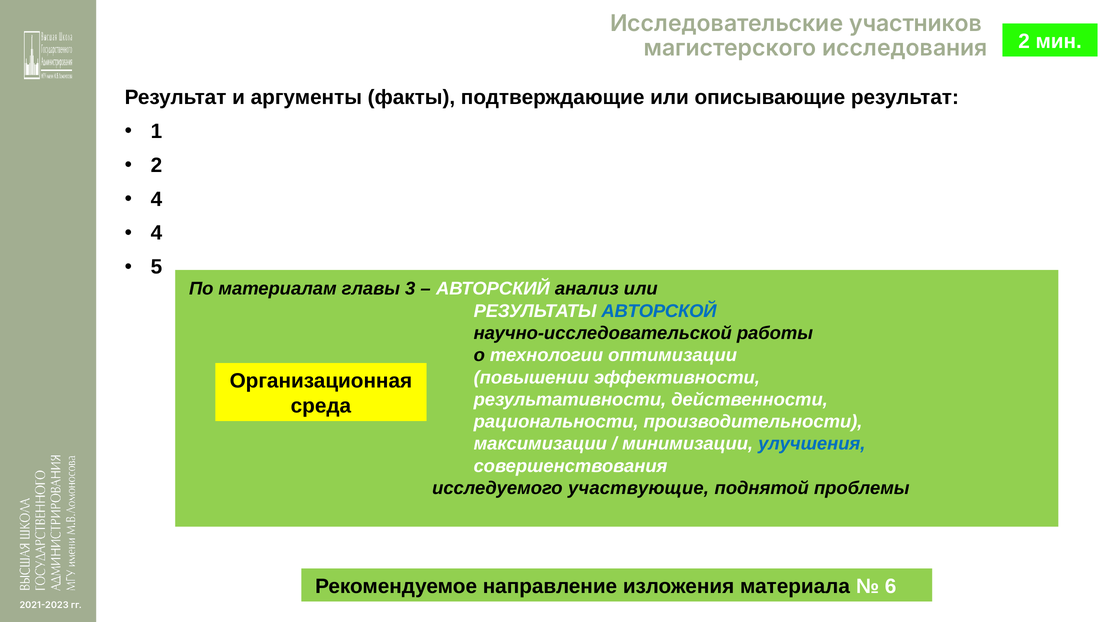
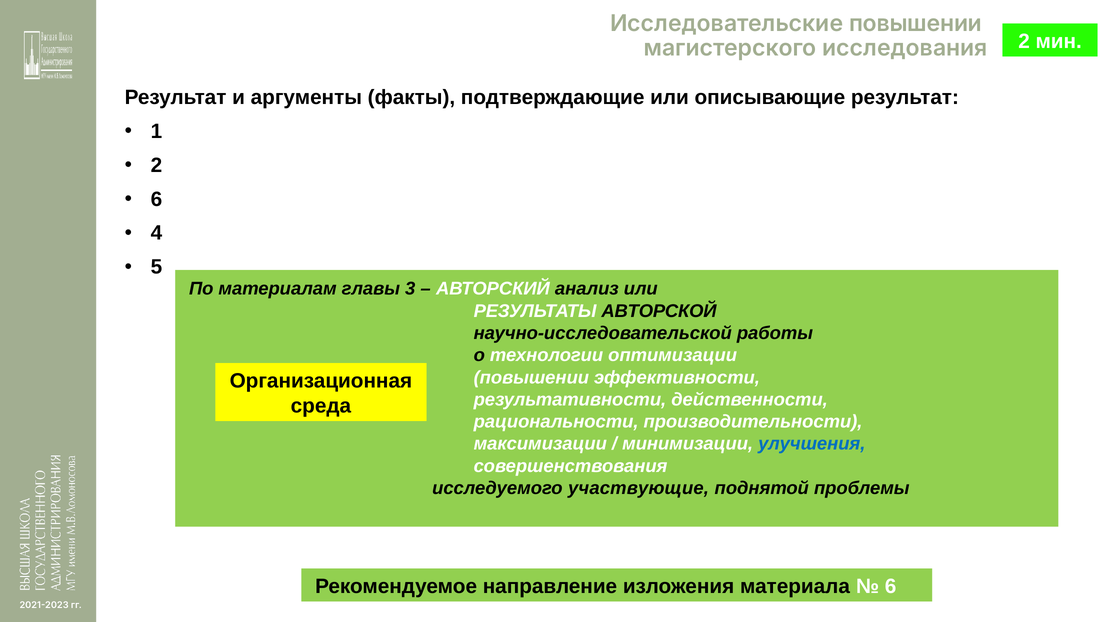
Исследовательские участников: участников -> повышении
4 at (156, 199): 4 -> 6
АВТОРСКОЙ colour: blue -> black
